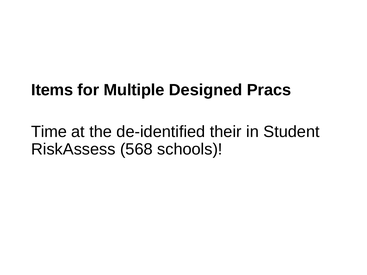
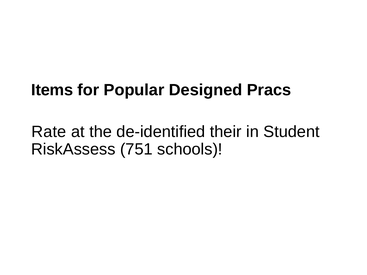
Multiple: Multiple -> Popular
Time: Time -> Rate
568: 568 -> 751
